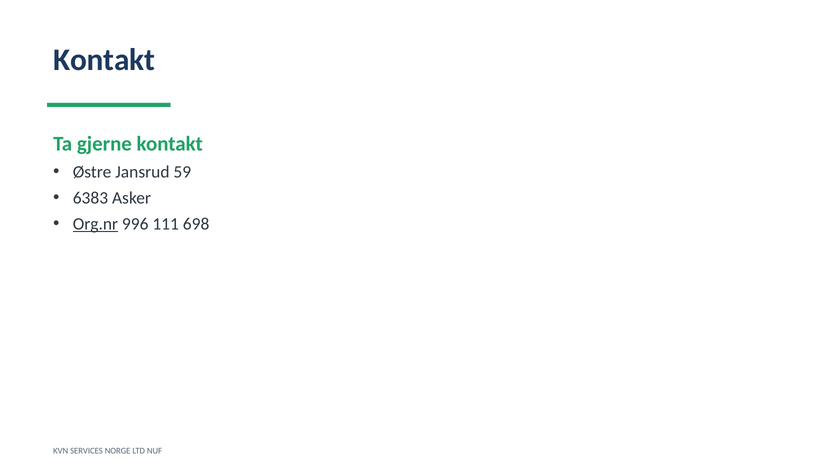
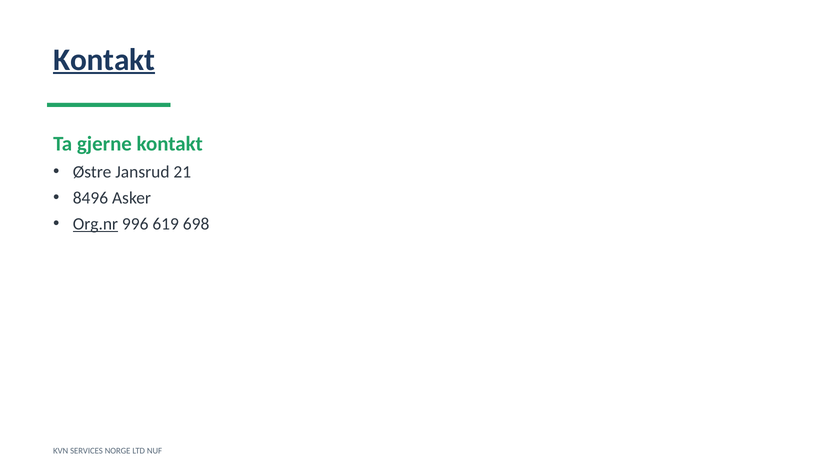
Kontakt at (104, 60) underline: none -> present
59: 59 -> 21
6383: 6383 -> 8496
111: 111 -> 619
